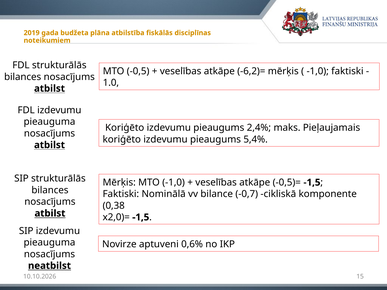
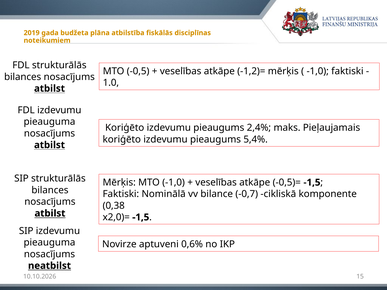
-6,2)=: -6,2)= -> -1,2)=
